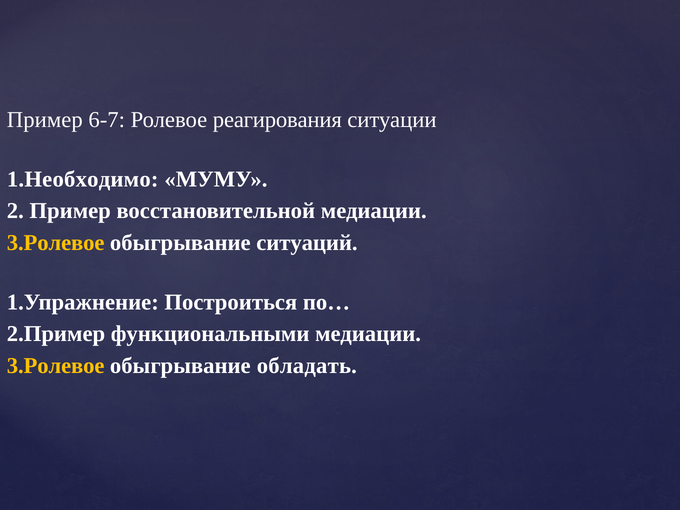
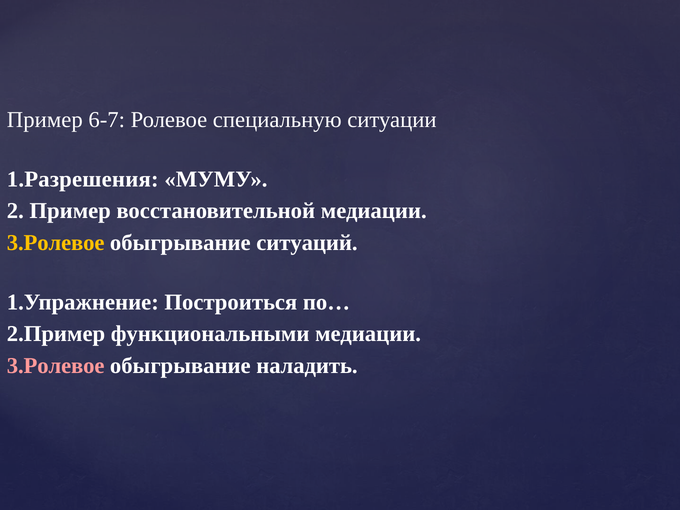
реагирования: реагирования -> специальную
1.Необходимо: 1.Необходимо -> 1.Разрешения
3.Ролевое at (56, 366) colour: yellow -> pink
обладать: обладать -> наладить
